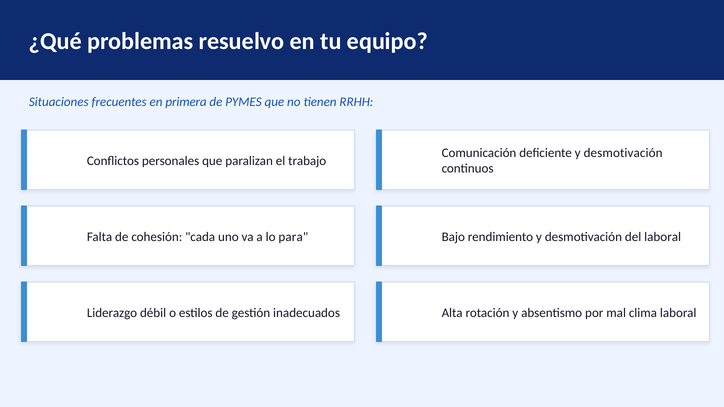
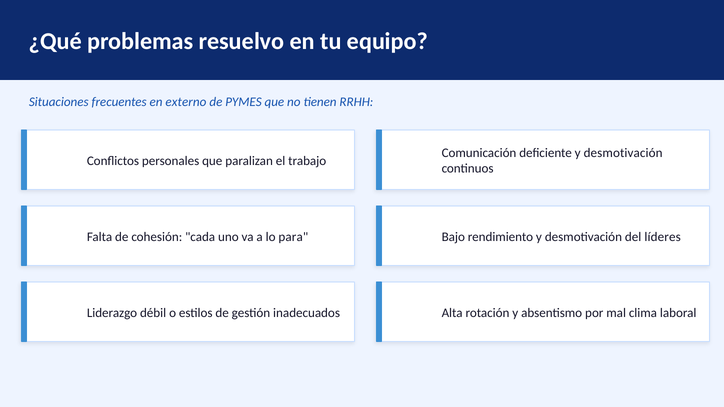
primera: primera -> externo
del laboral: laboral -> líderes
